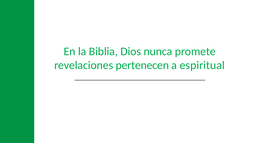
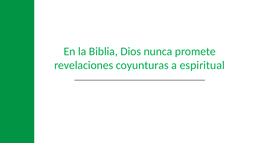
pertenecen: pertenecen -> coyunturas
